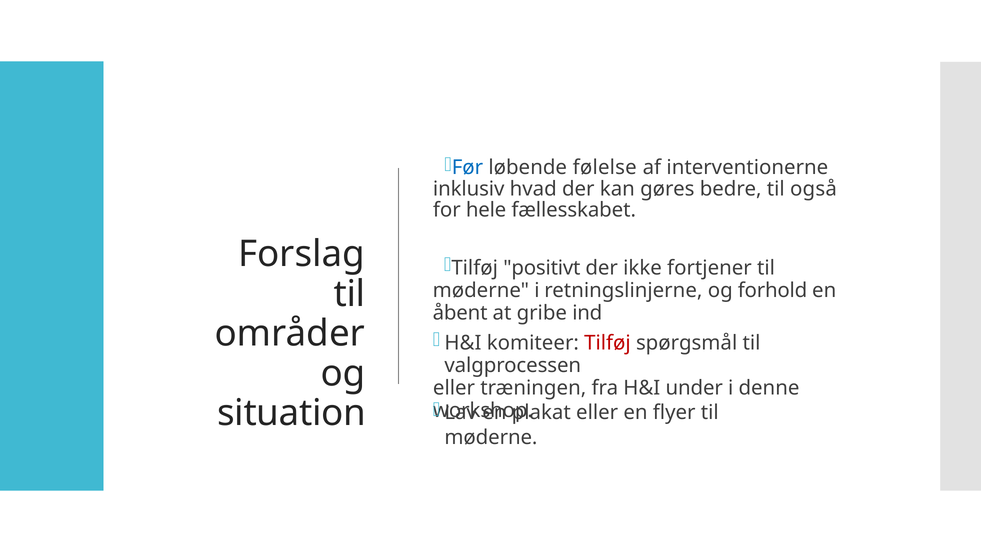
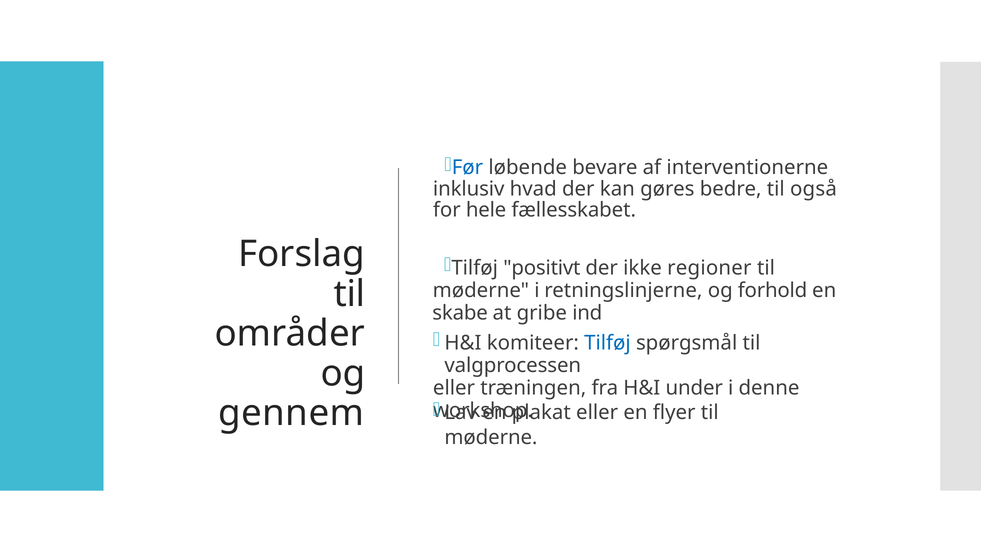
følelse: følelse -> bevare
fortjener: fortjener -> regioner
åbent: åbent -> skabe
Tilføj at (607, 343) colour: red -> blue
situation: situation -> gennem
